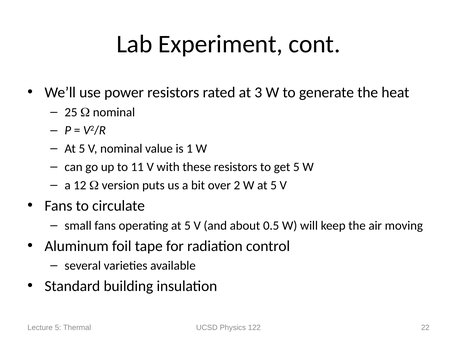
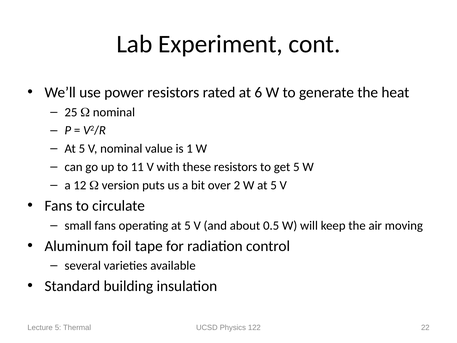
3: 3 -> 6
